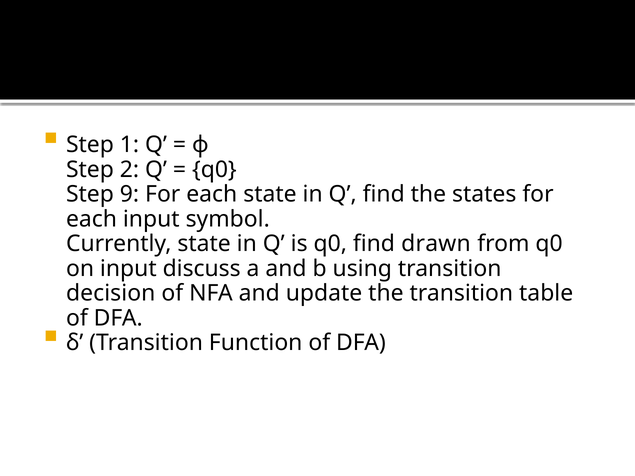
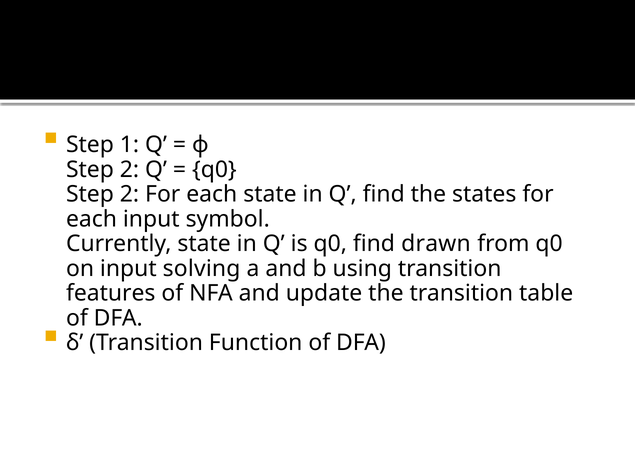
9 at (129, 194): 9 -> 2
discuss: discuss -> solving
decision: decision -> features
